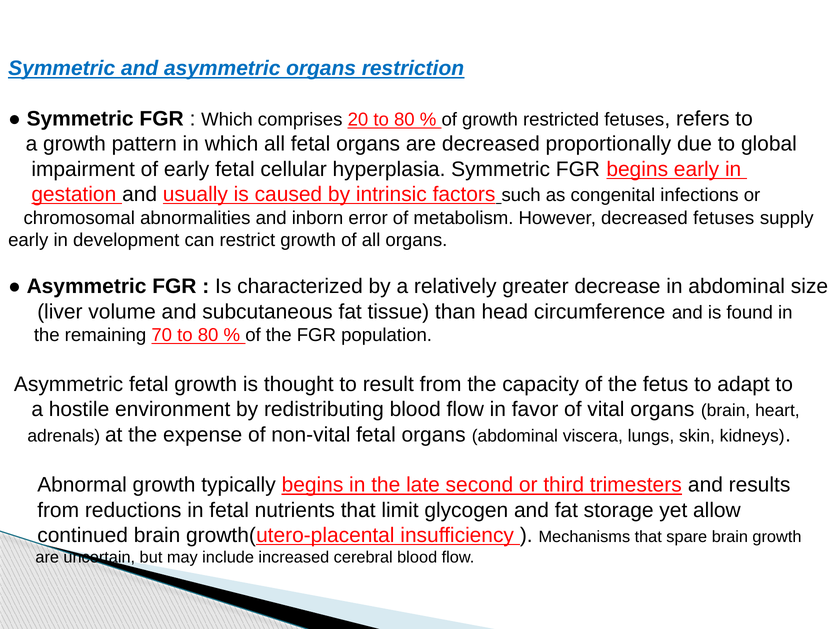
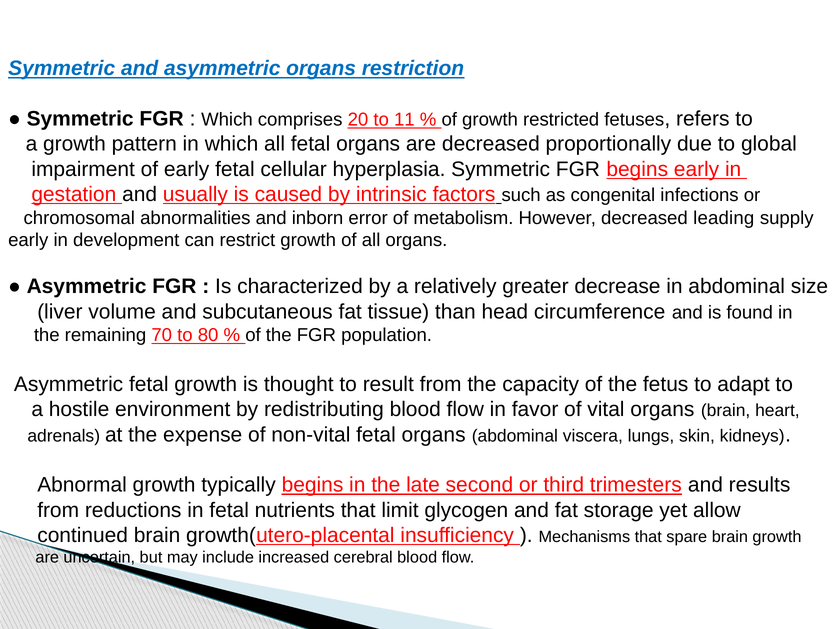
20 to 80: 80 -> 11
decreased fetuses: fetuses -> leading
